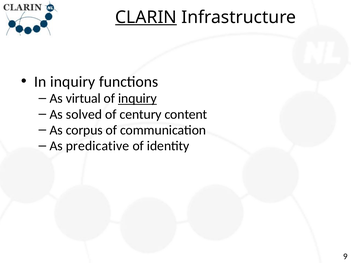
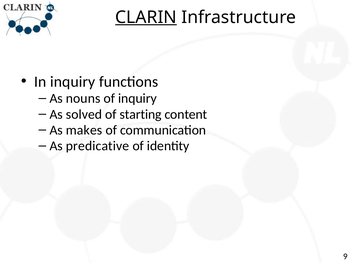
virtual: virtual -> nouns
inquiry at (137, 99) underline: present -> none
century: century -> starting
corpus: corpus -> makes
